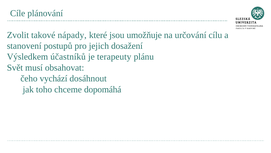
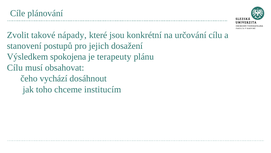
umožňuje: umožňuje -> konkrétní
účastníků: účastníků -> spokojena
Svět at (15, 67): Svět -> Cílu
dopomáhá: dopomáhá -> institucím
